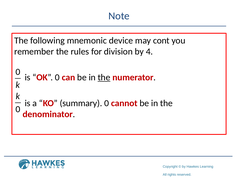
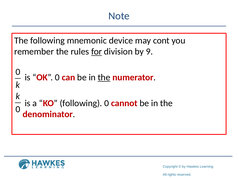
for underline: none -> present
4: 4 -> 9
KO summary: summary -> following
